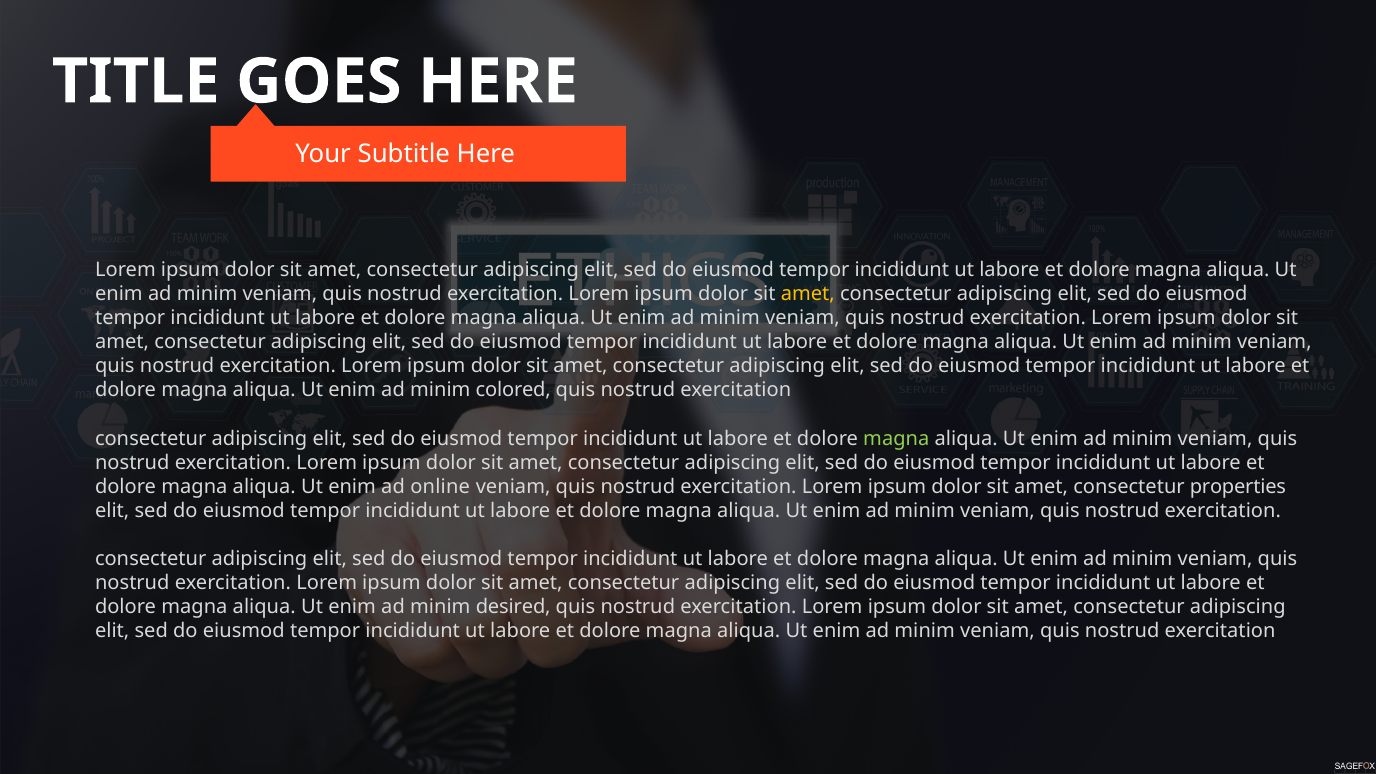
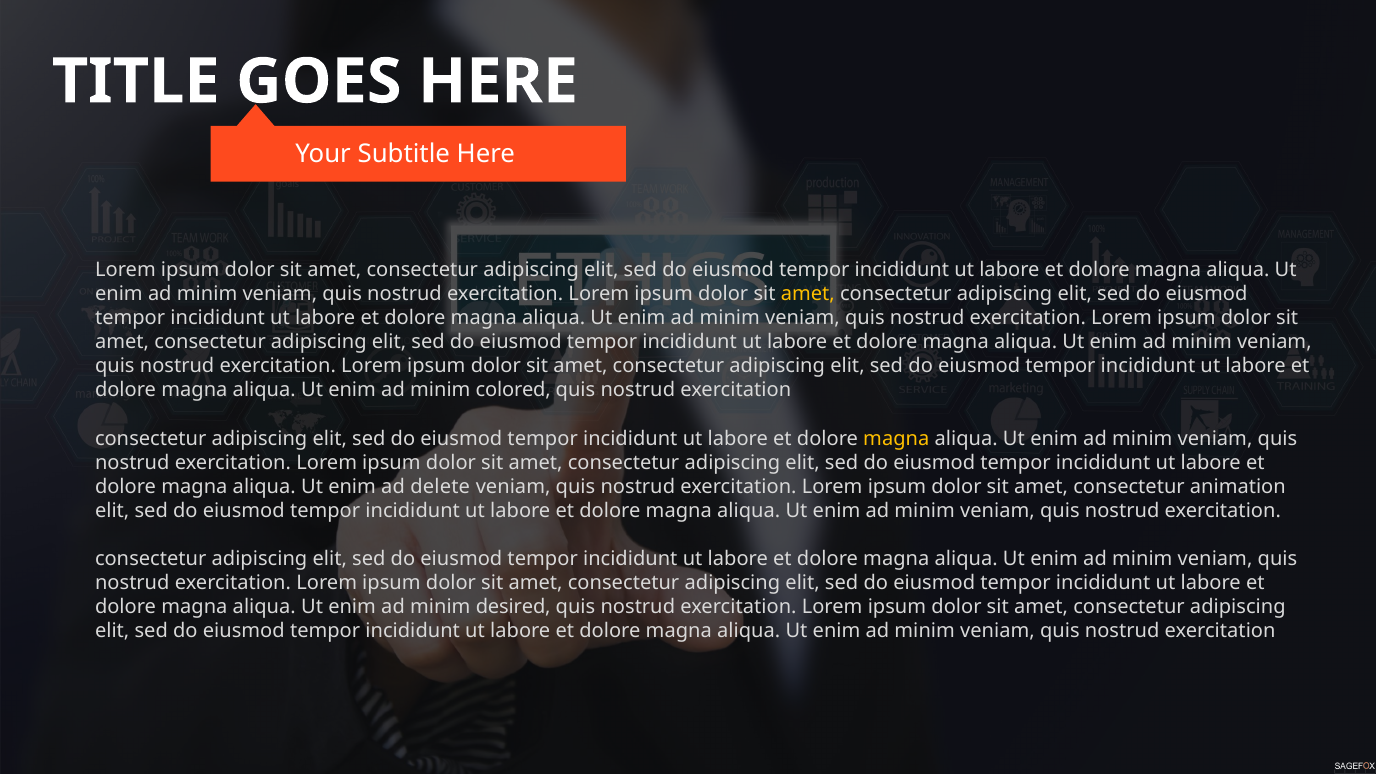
magna at (896, 439) colour: light green -> yellow
online: online -> delete
properties: properties -> animation
